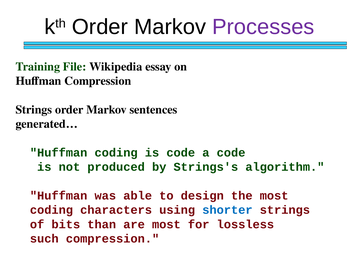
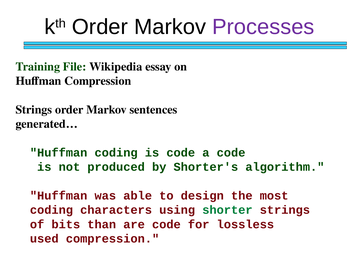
Strings's: Strings's -> Shorter's
shorter colour: blue -> green
are most: most -> code
such: such -> used
